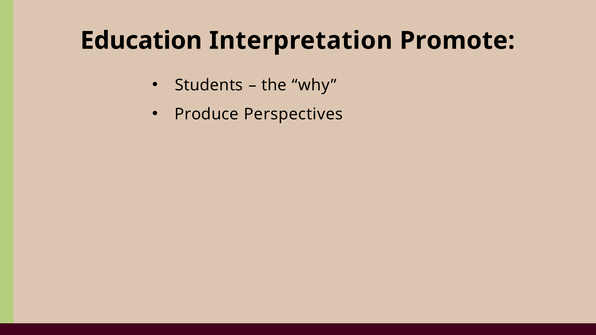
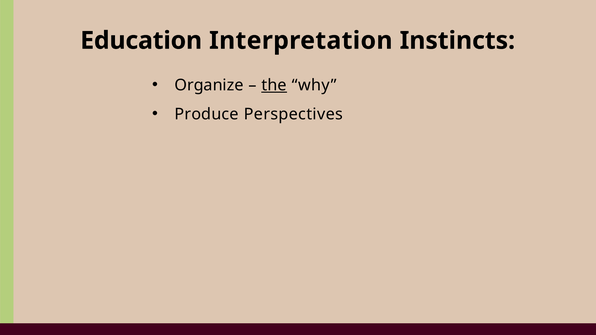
Promote: Promote -> Instincts
Students: Students -> Organize
the underline: none -> present
